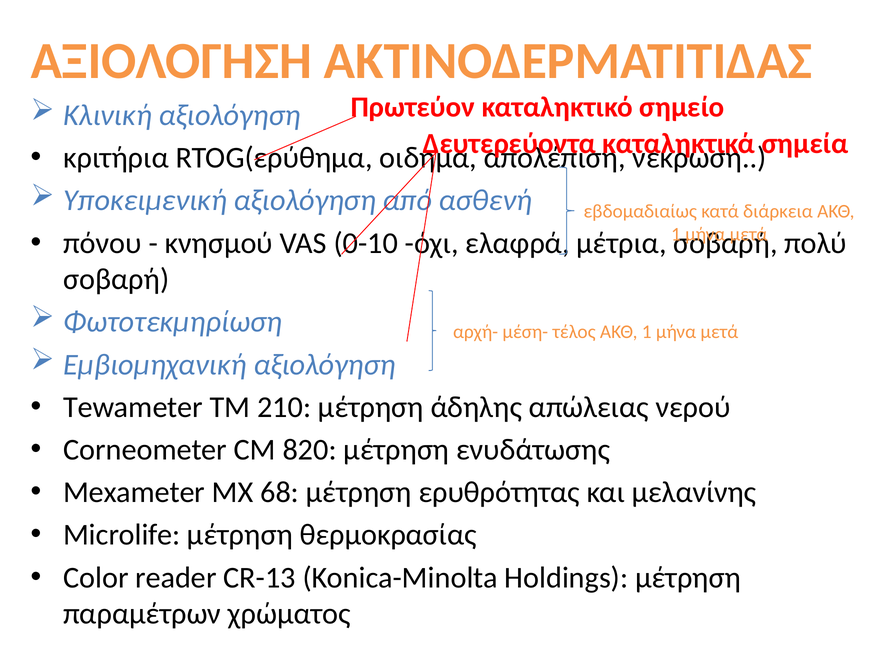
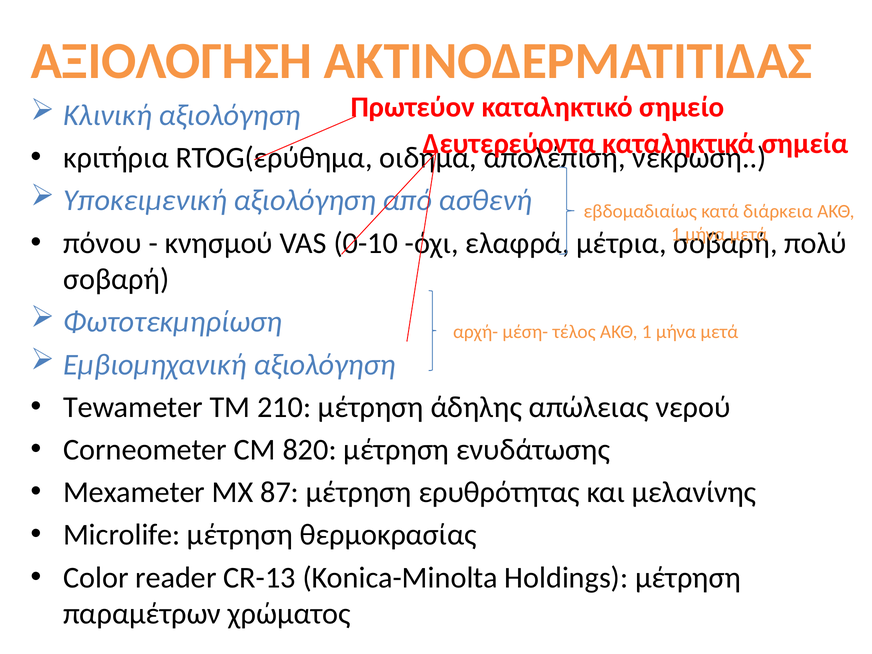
68: 68 -> 87
